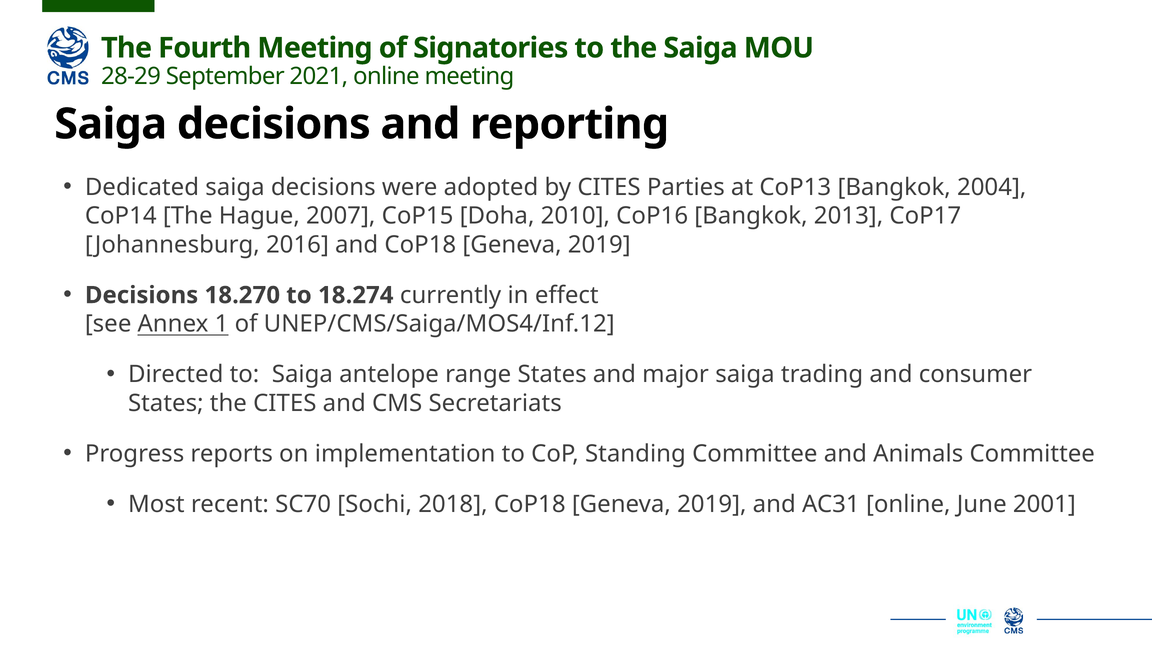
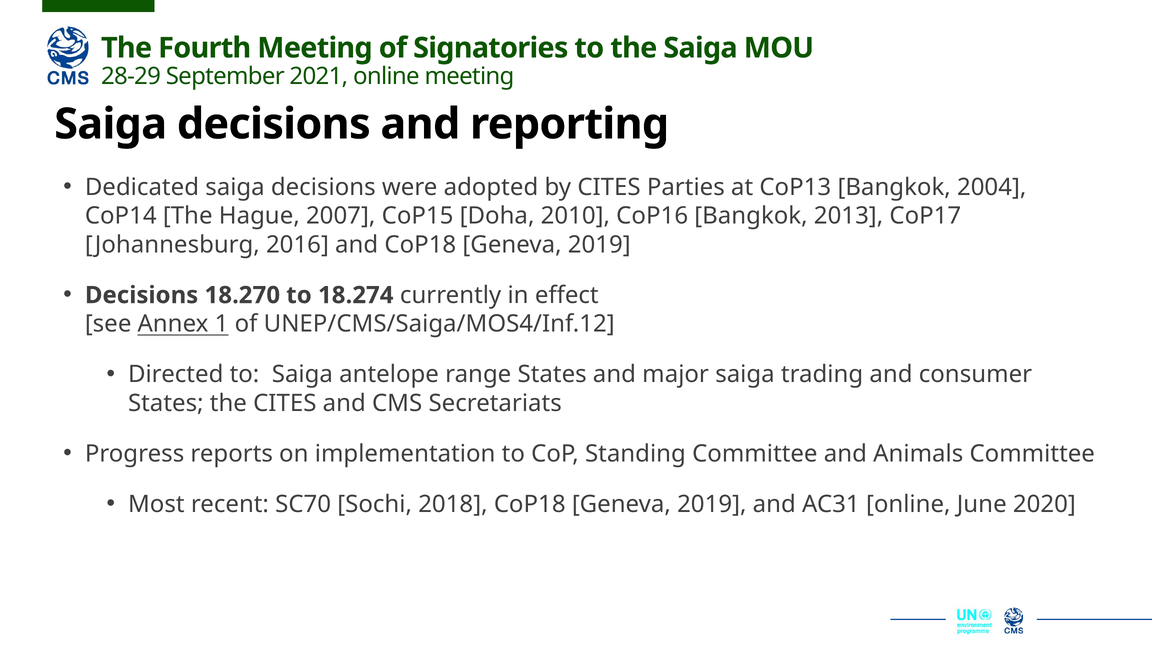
2001: 2001 -> 2020
